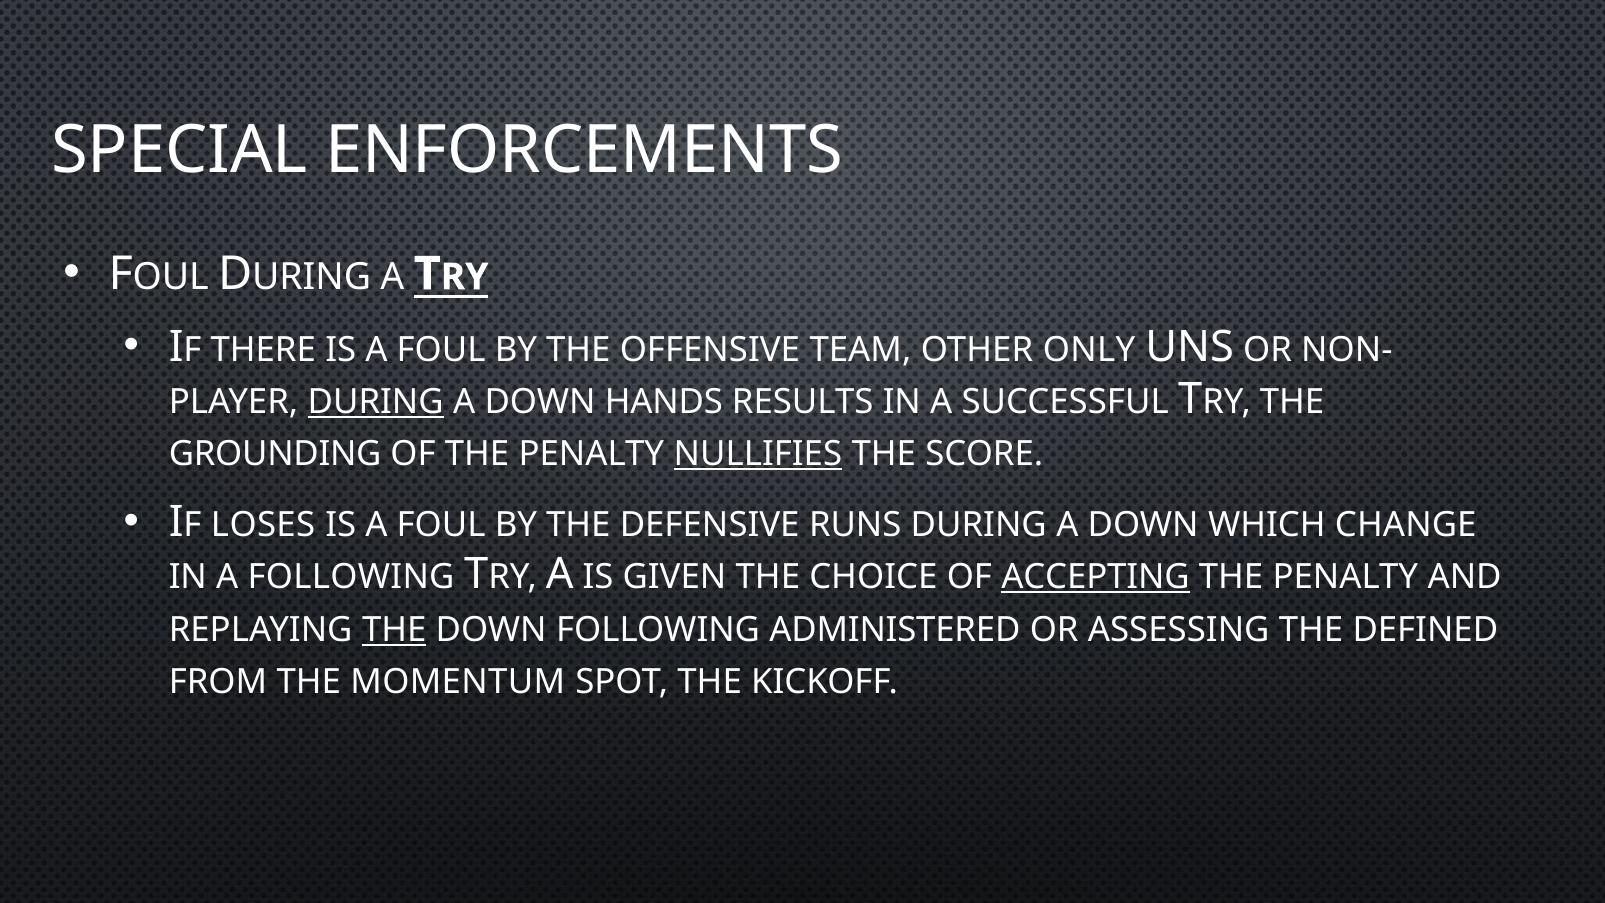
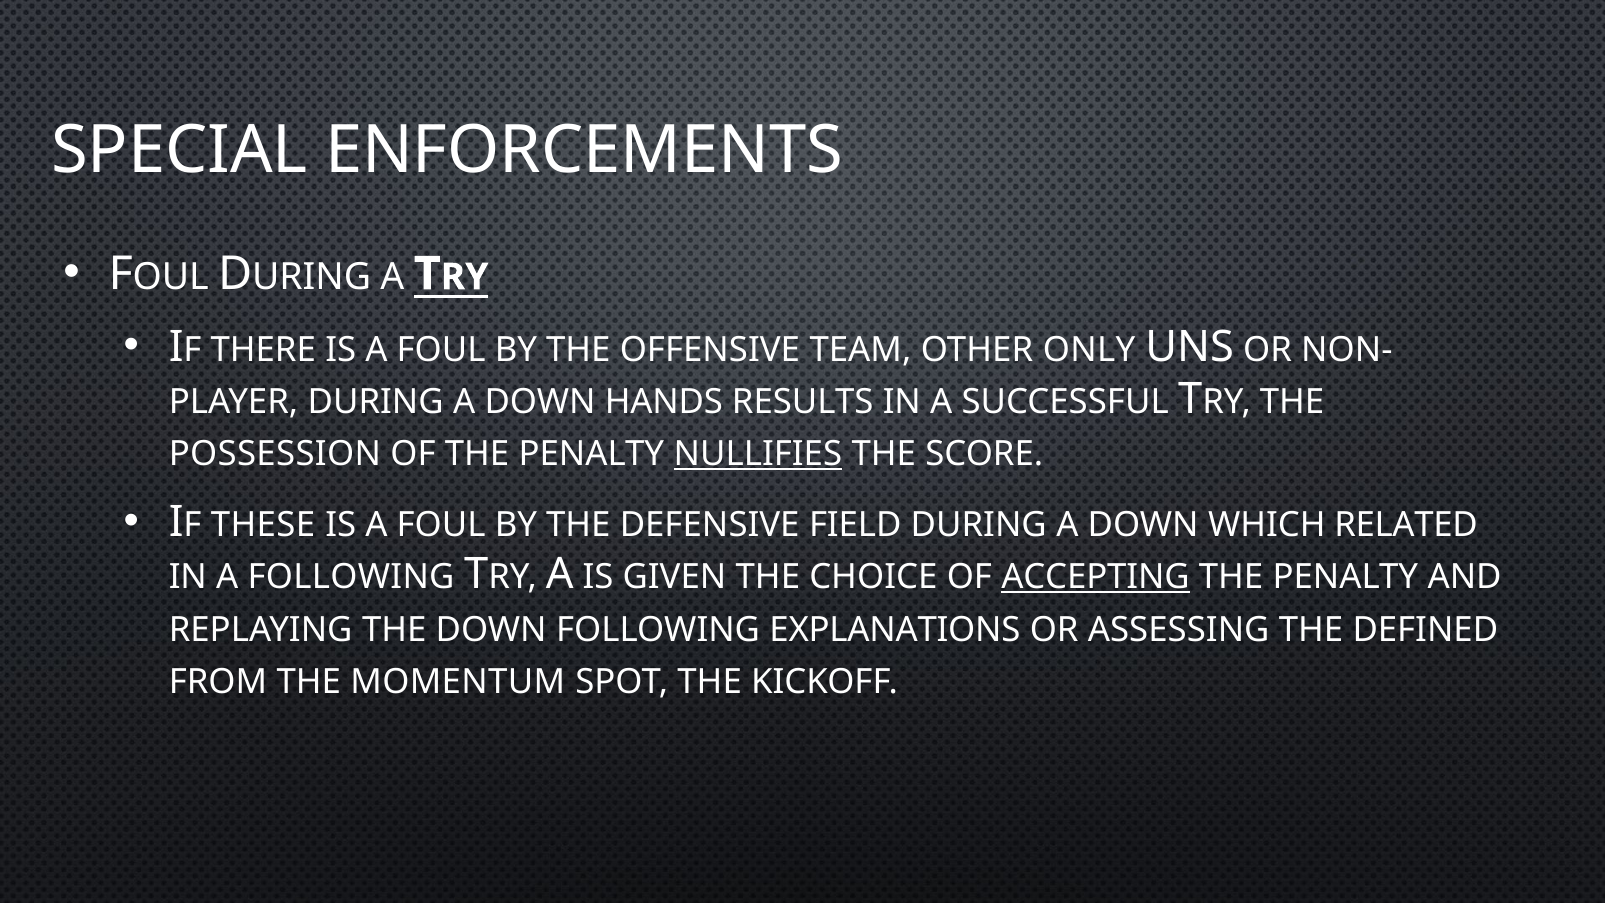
DURING at (376, 402) underline: present -> none
GROUNDING: GROUNDING -> POSSESSION
LOSES: LOSES -> THESE
RUNS: RUNS -> FIELD
CHANGE: CHANGE -> RELATED
THE at (394, 630) underline: present -> none
ADMINISTERED: ADMINISTERED -> EXPLANATIONS
